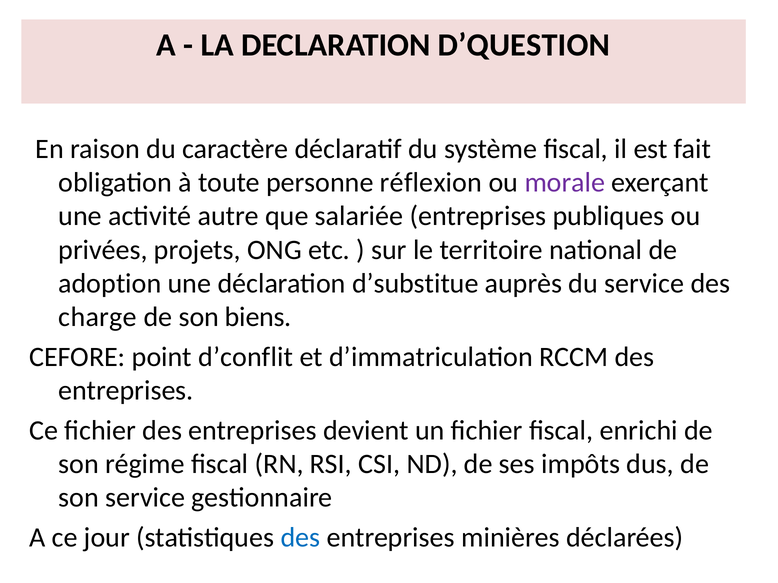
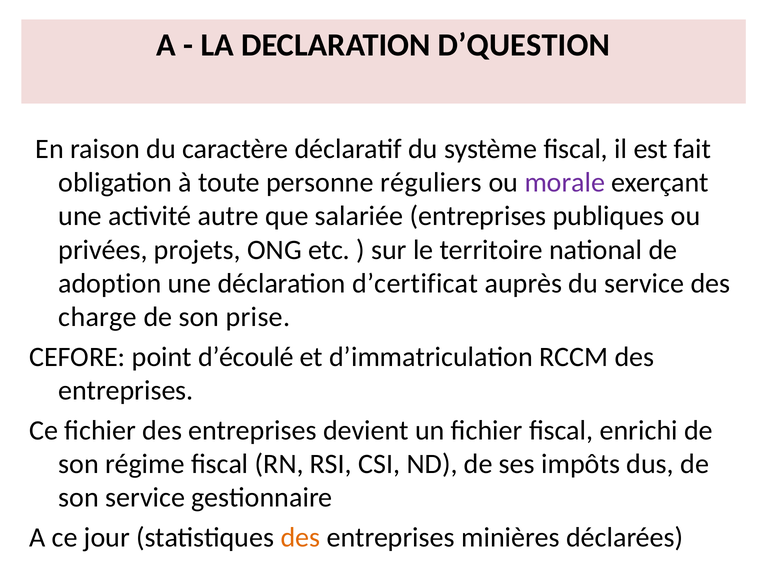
réflexion: réflexion -> réguliers
d’substitue: d’substitue -> d’certificat
biens: biens -> prise
d’conflit: d’conflit -> d’écoulé
des at (300, 538) colour: blue -> orange
